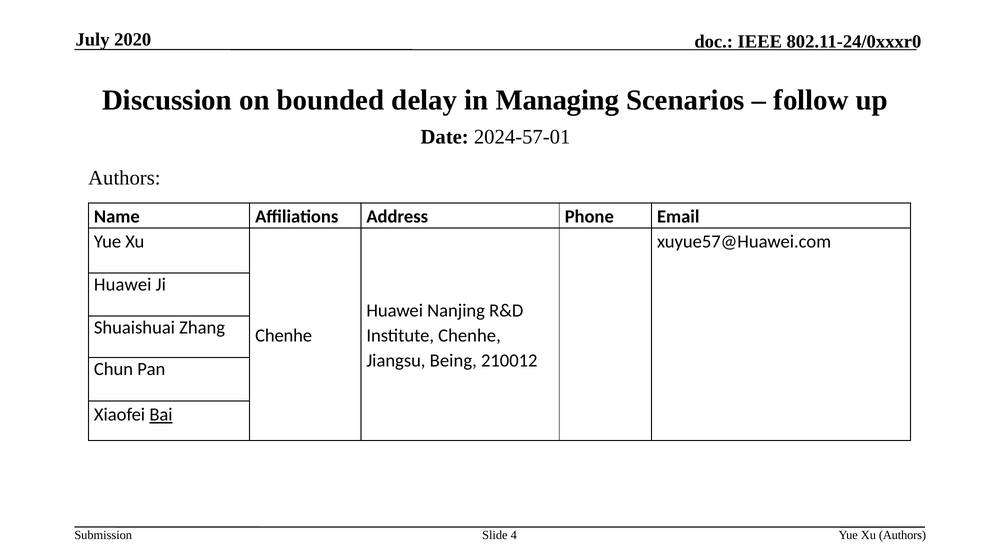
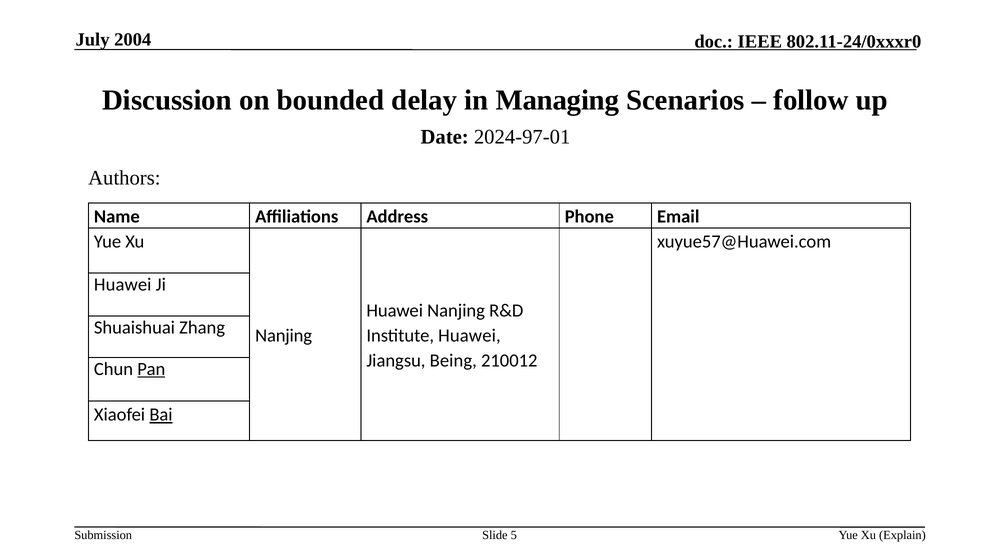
2020: 2020 -> 2004
2024-57-01: 2024-57-01 -> 2024-97-01
Chenhe at (284, 335): Chenhe -> Nanjing
Institute Chenhe: Chenhe -> Huawei
Pan underline: none -> present
4: 4 -> 5
Xu Authors: Authors -> Explain
